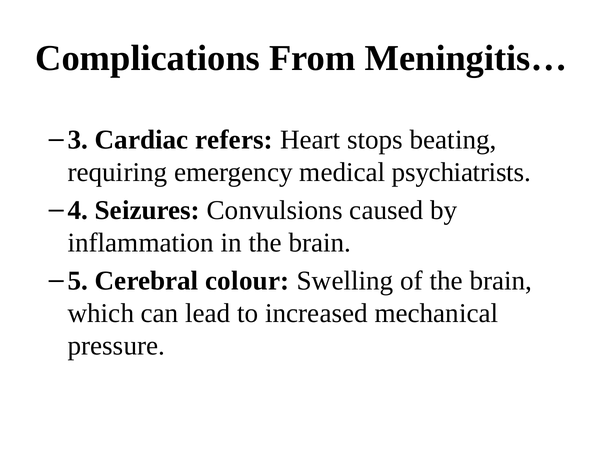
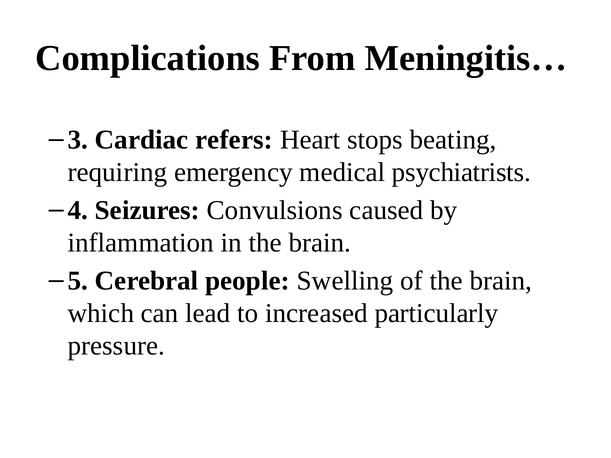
colour: colour -> people
mechanical: mechanical -> particularly
